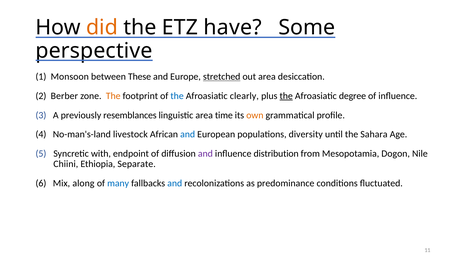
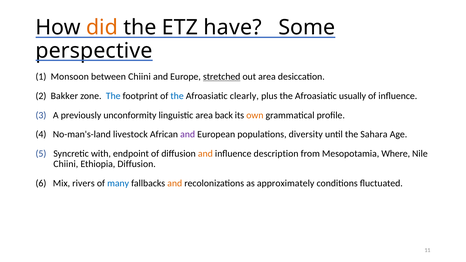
between These: These -> Chiini
Berber: Berber -> Bakker
The at (113, 96) colour: orange -> blue
the at (286, 96) underline: present -> none
degree: degree -> usually
resemblances: resemblances -> unconformity
time: time -> back
and at (188, 134) colour: blue -> purple
and at (205, 154) colour: purple -> orange
distribution: distribution -> description
Dogon: Dogon -> Where
Ethiopia Separate: Separate -> Diffusion
along: along -> rivers
and at (175, 183) colour: blue -> orange
predominance: predominance -> approximately
